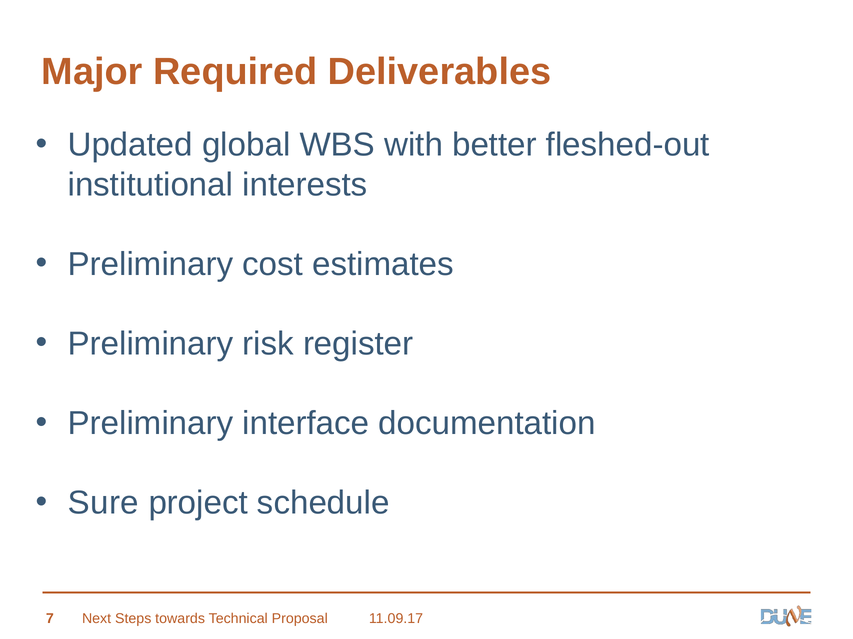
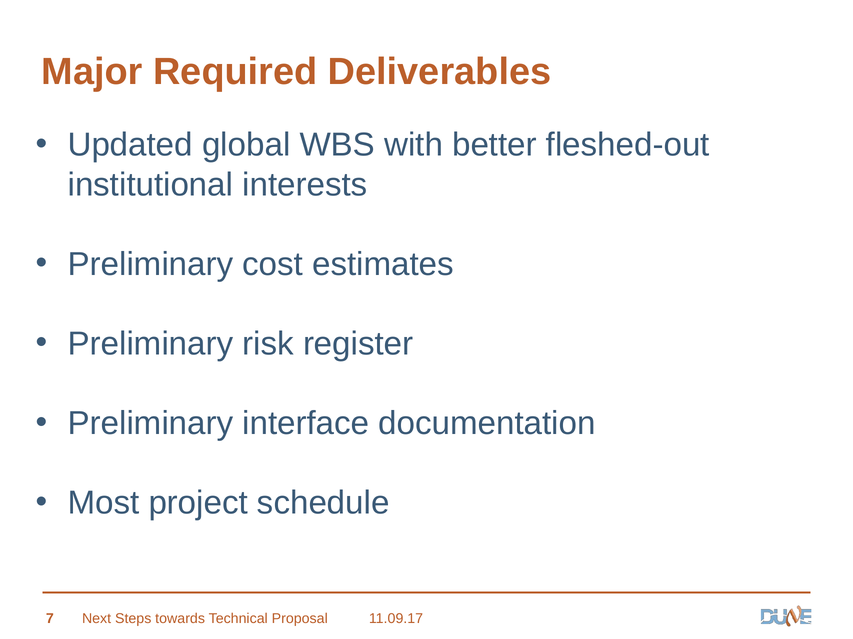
Sure: Sure -> Most
